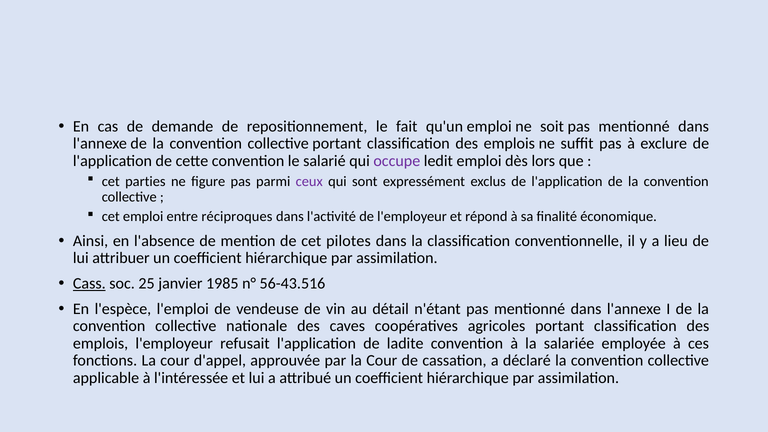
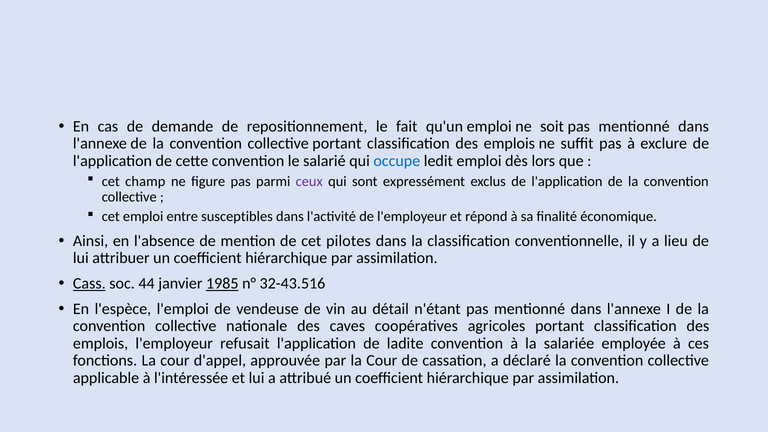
occupe colour: purple -> blue
parties: parties -> champ
réciproques: réciproques -> susceptibles
25: 25 -> 44
1985 underline: none -> present
56-43.516: 56-43.516 -> 32-43.516
